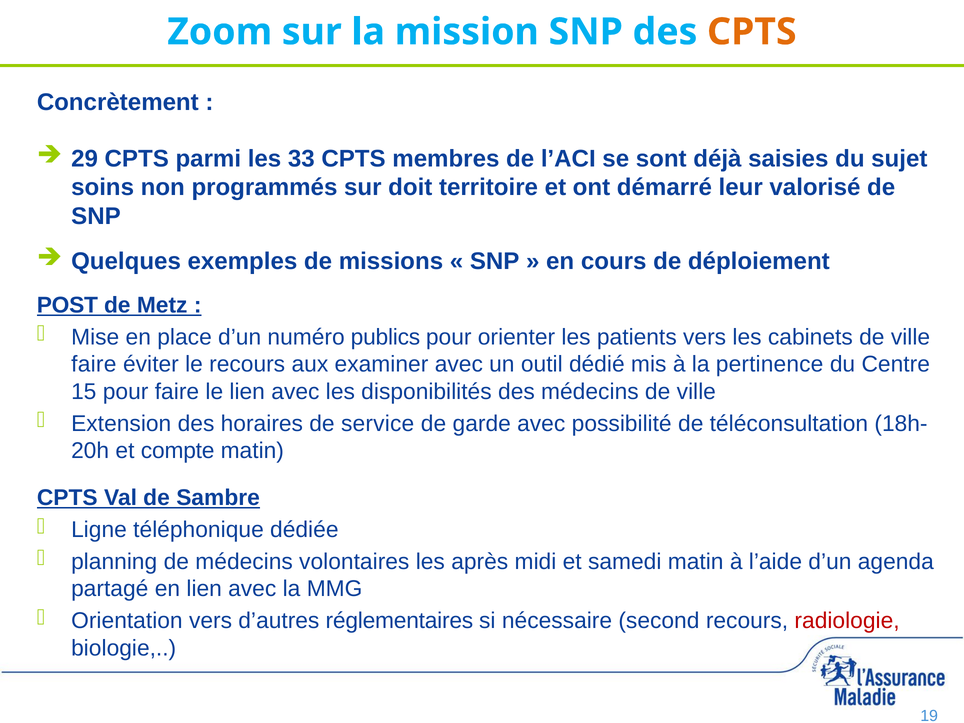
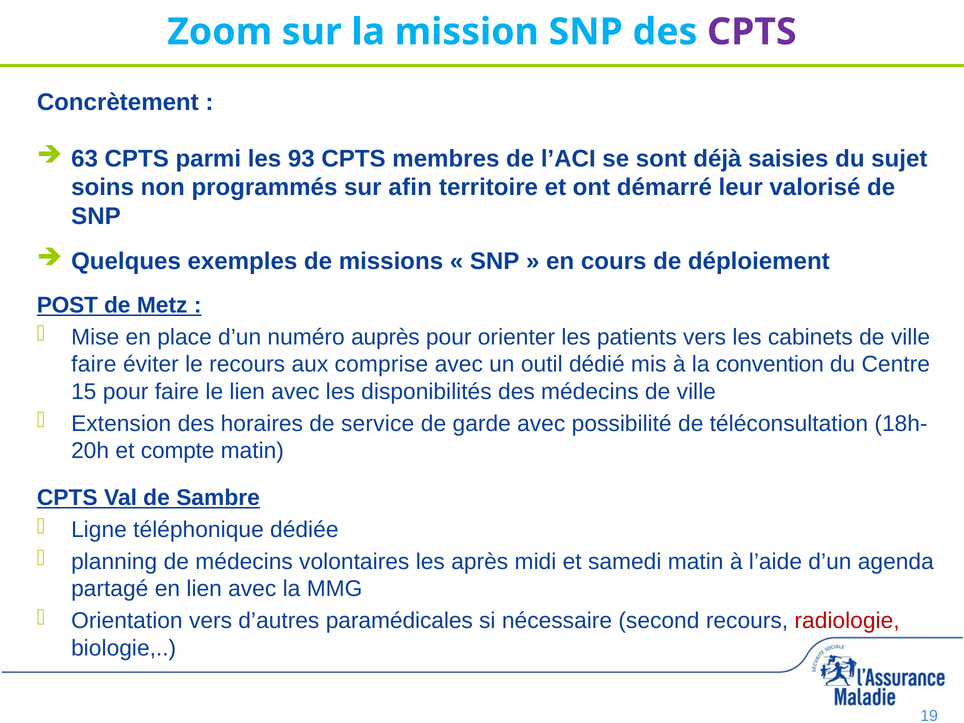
CPTS at (752, 32) colour: orange -> purple
29: 29 -> 63
33: 33 -> 93
doit: doit -> afin
publics: publics -> auprès
examiner: examiner -> comprise
pertinence: pertinence -> convention
réglementaires: réglementaires -> paramédicales
